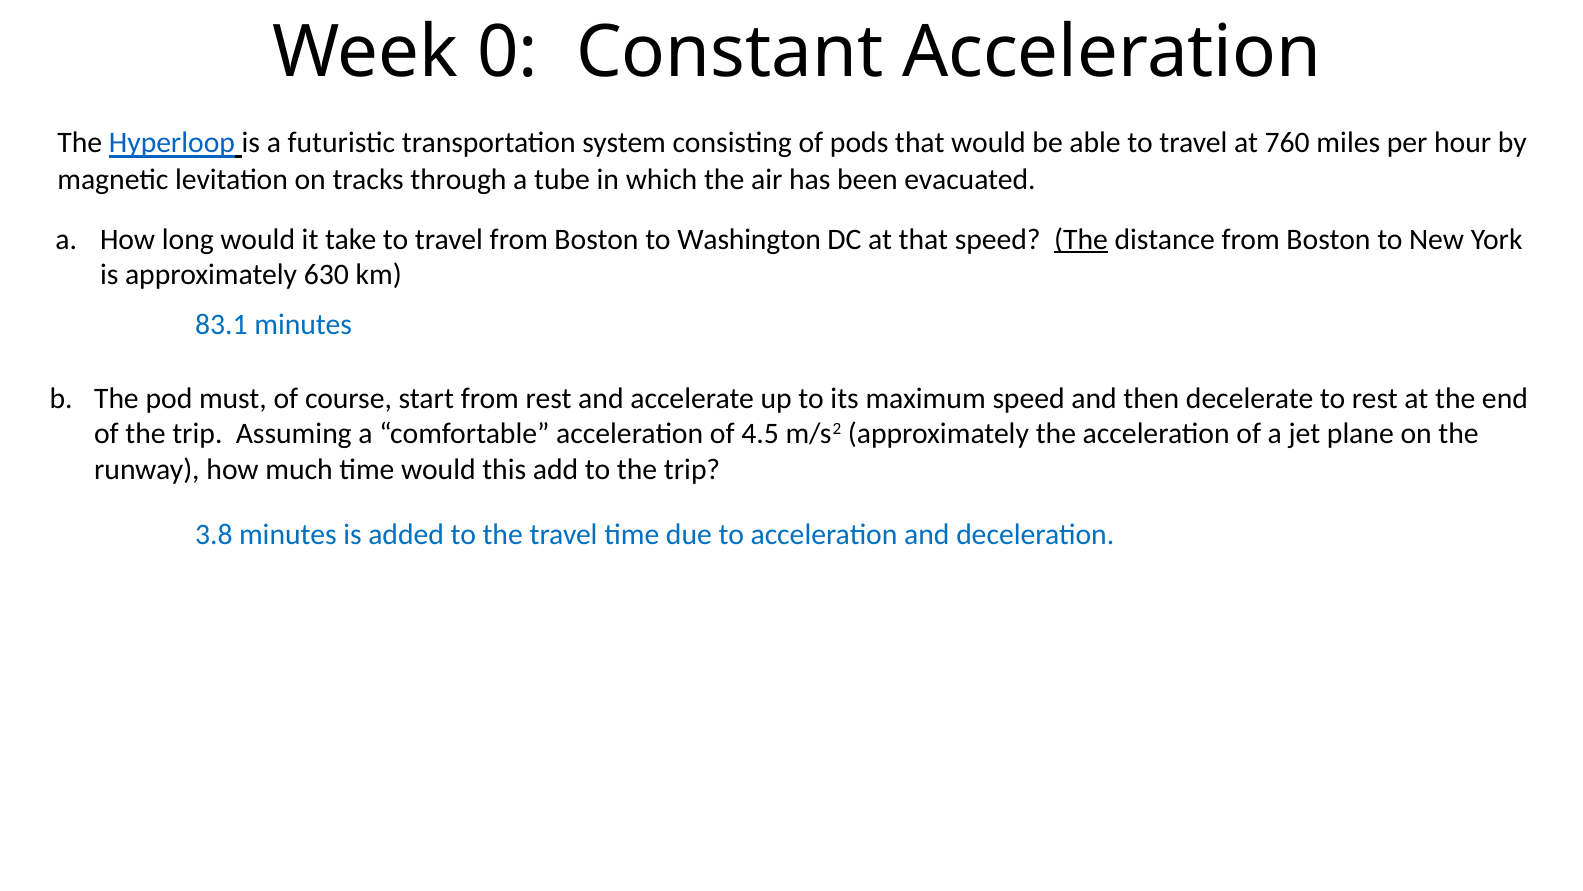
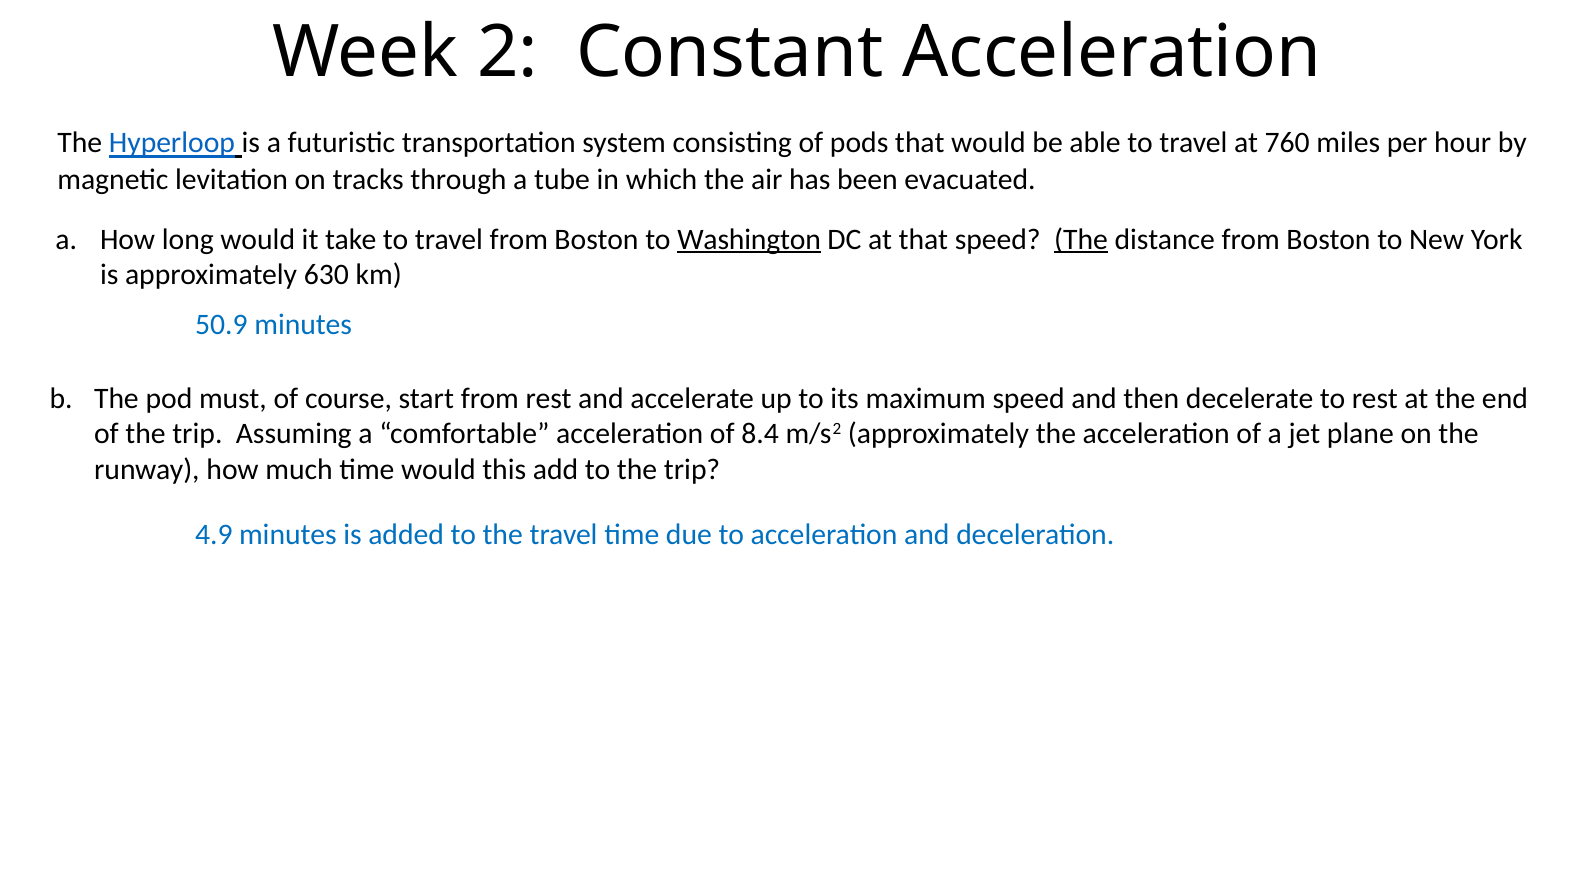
0: 0 -> 2
Washington underline: none -> present
83.1: 83.1 -> 50.9
4.5: 4.5 -> 8.4
3.8: 3.8 -> 4.9
